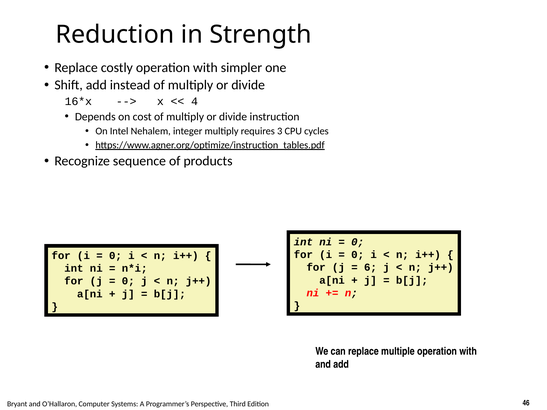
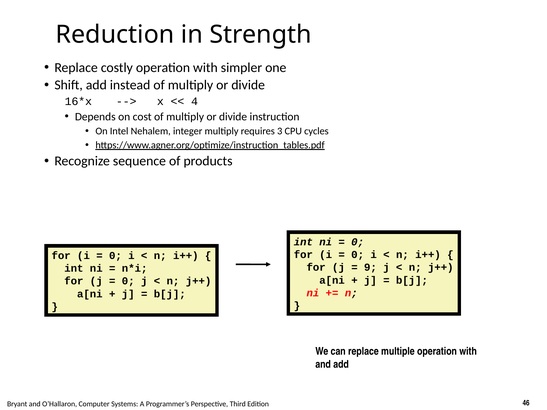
6: 6 -> 9
